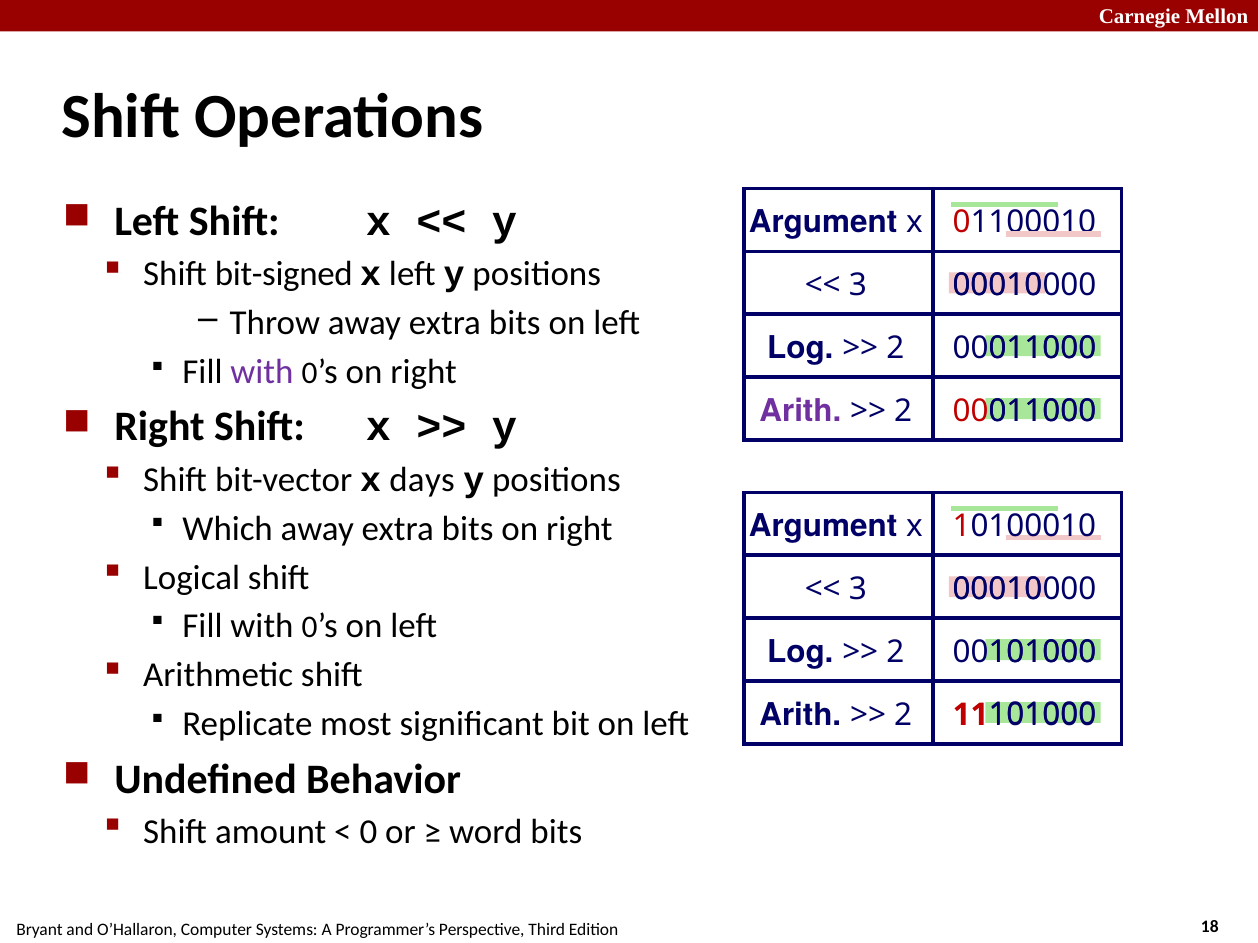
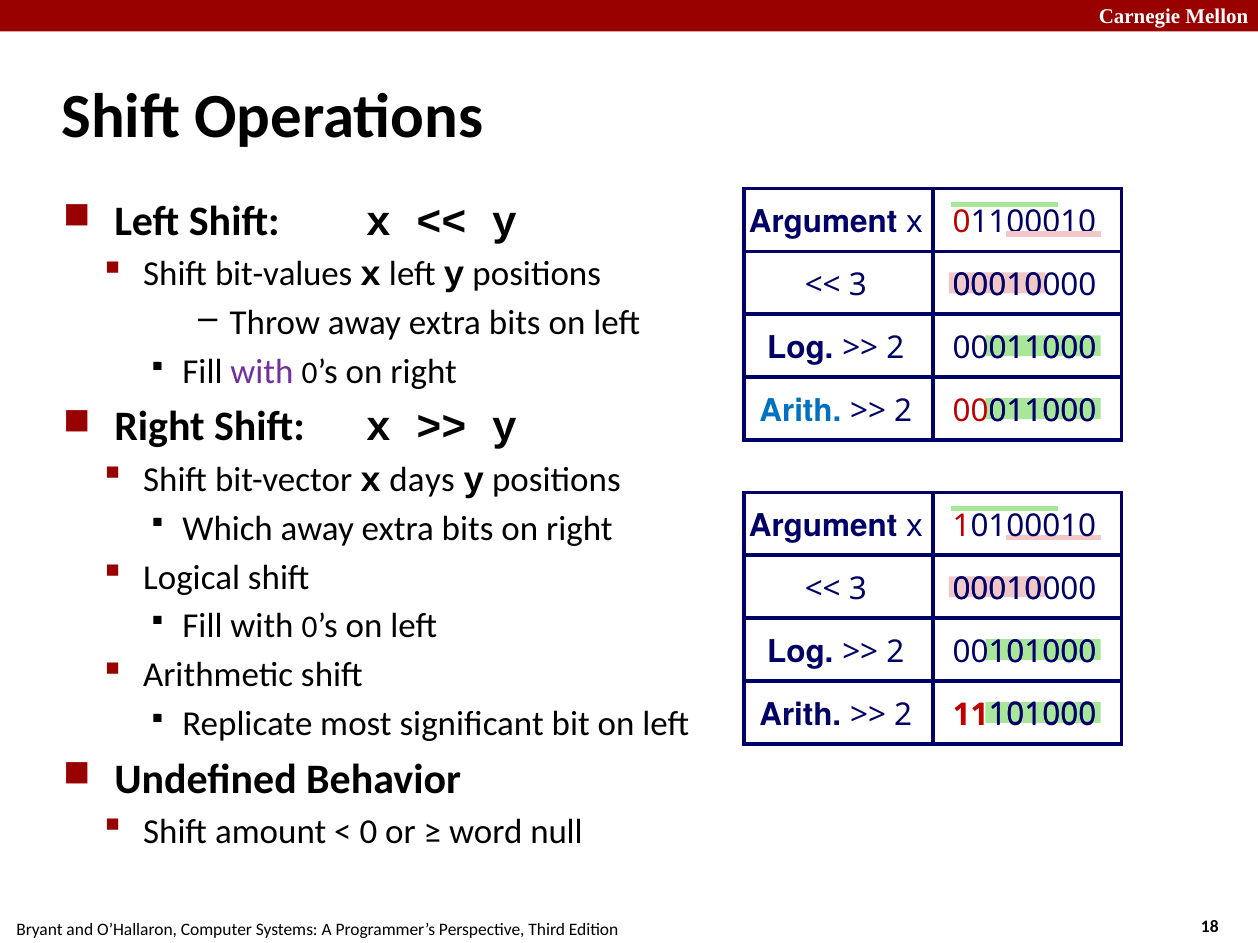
bit-signed: bit-signed -> bit-values
Arith at (800, 411) colour: purple -> blue
word bits: bits -> null
